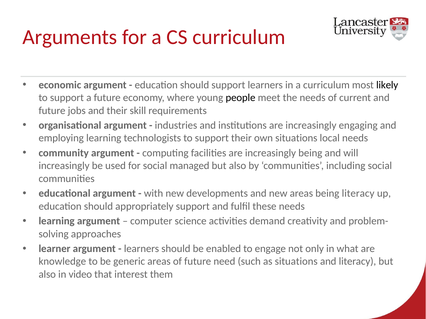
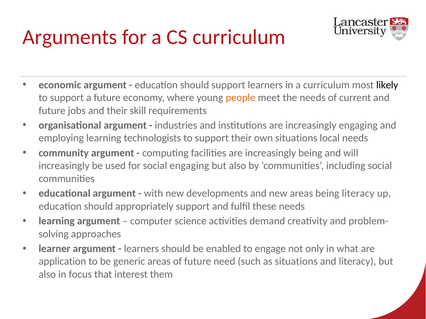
people colour: black -> orange
social managed: managed -> engaging
knowledge: knowledge -> application
video: video -> focus
